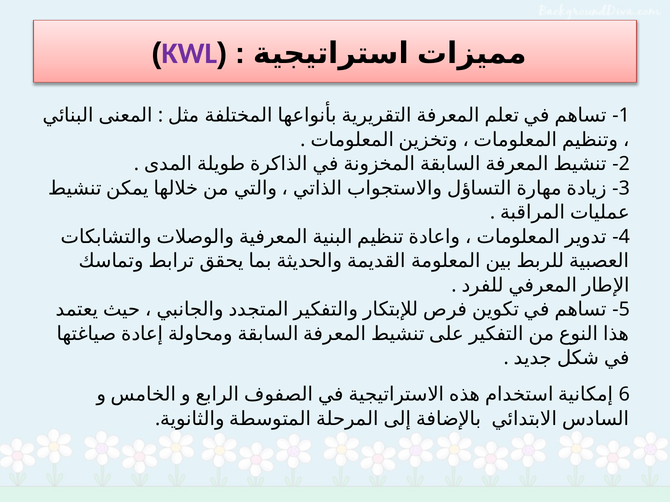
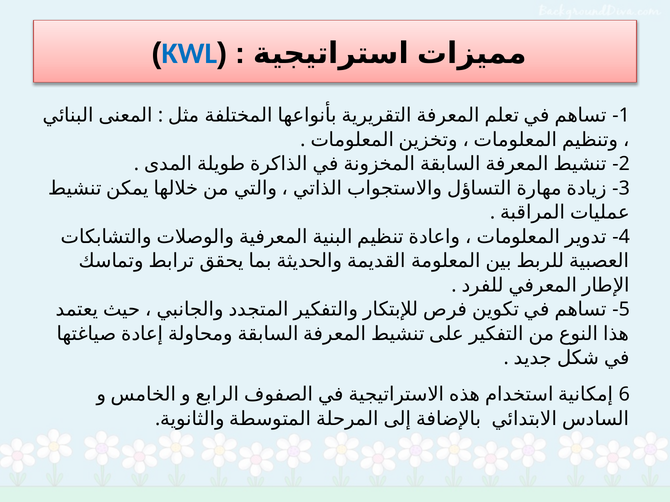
KWL colour: purple -> blue
